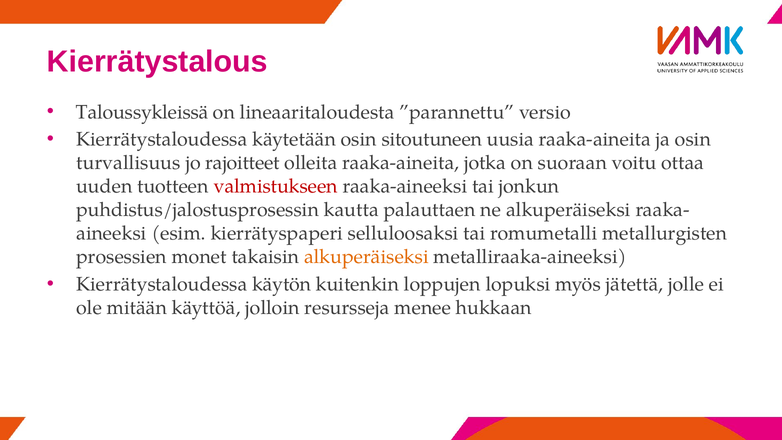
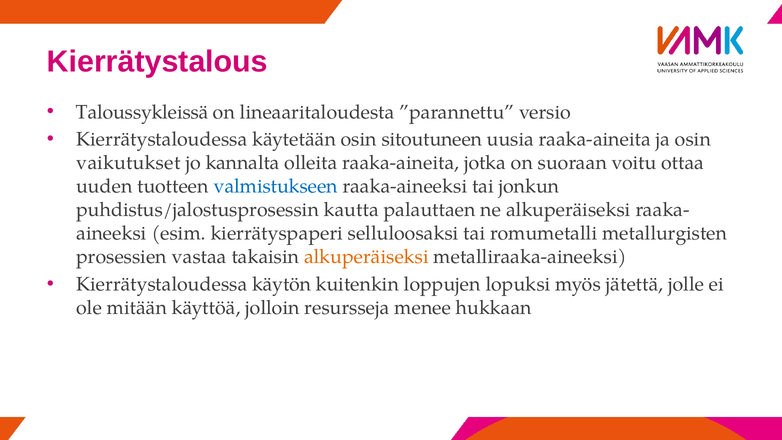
turvallisuus: turvallisuus -> vaikutukset
rajoitteet: rajoitteet -> kannalta
valmistukseen colour: red -> blue
monet: monet -> vastaa
